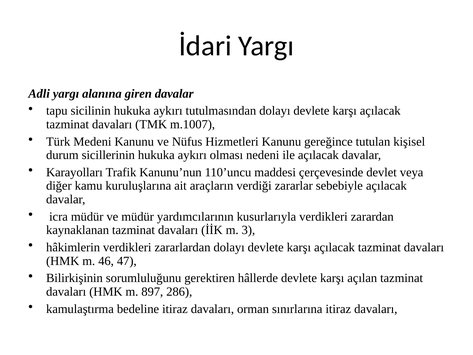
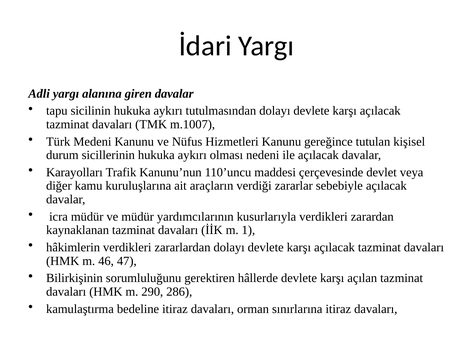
3: 3 -> 1
897: 897 -> 290
